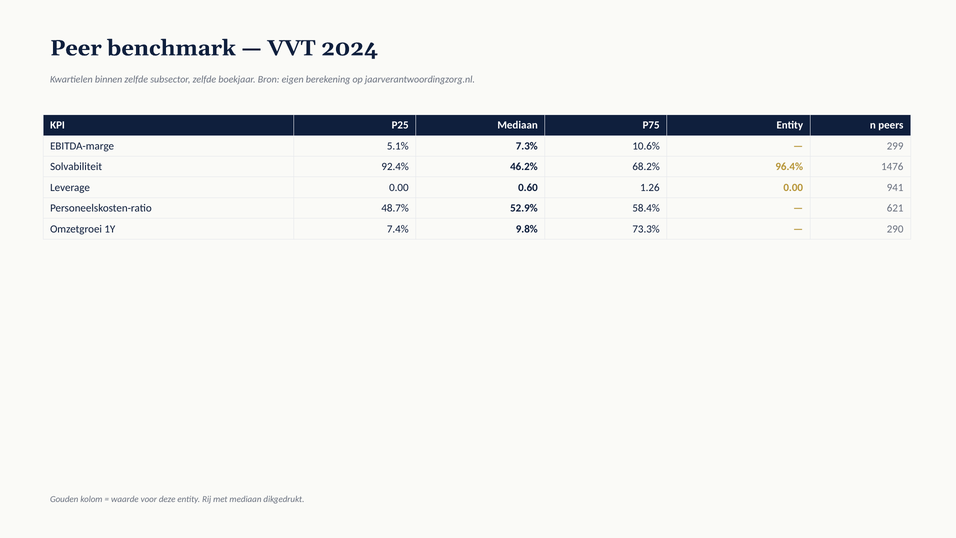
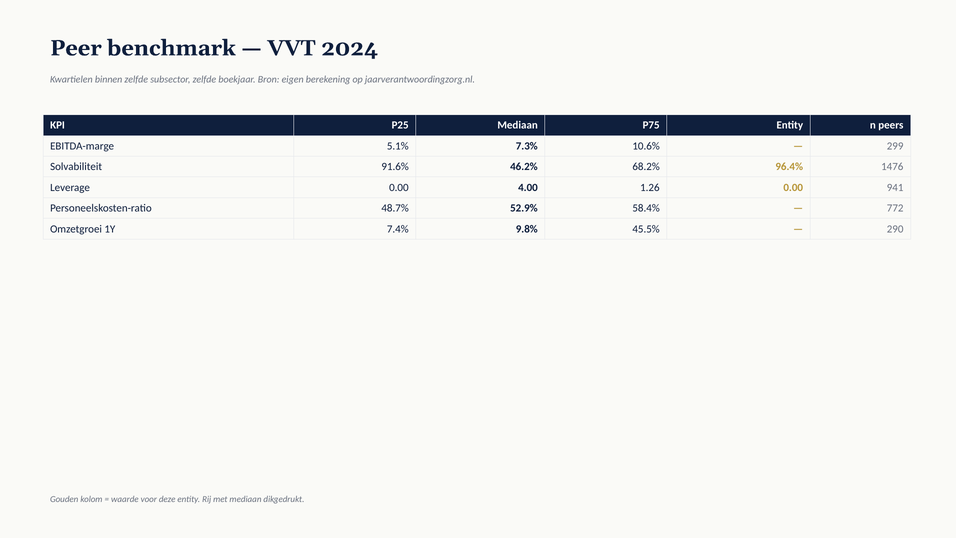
92.4%: 92.4% -> 91.6%
0.60: 0.60 -> 4.00
621: 621 -> 772
73.3%: 73.3% -> 45.5%
